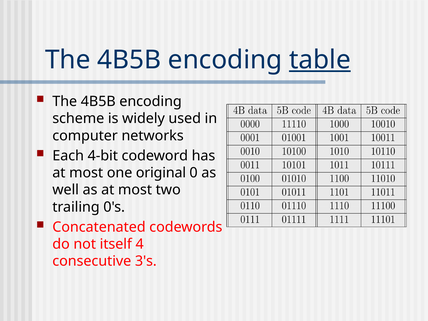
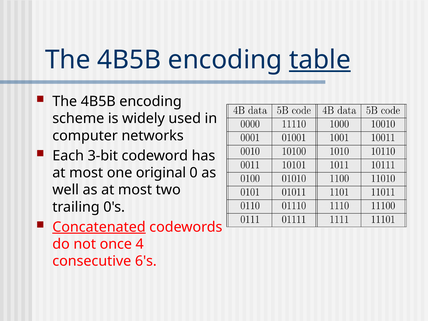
4-bit: 4-bit -> 3-bit
Concatenated underline: none -> present
itself: itself -> once
3's: 3's -> 6's
